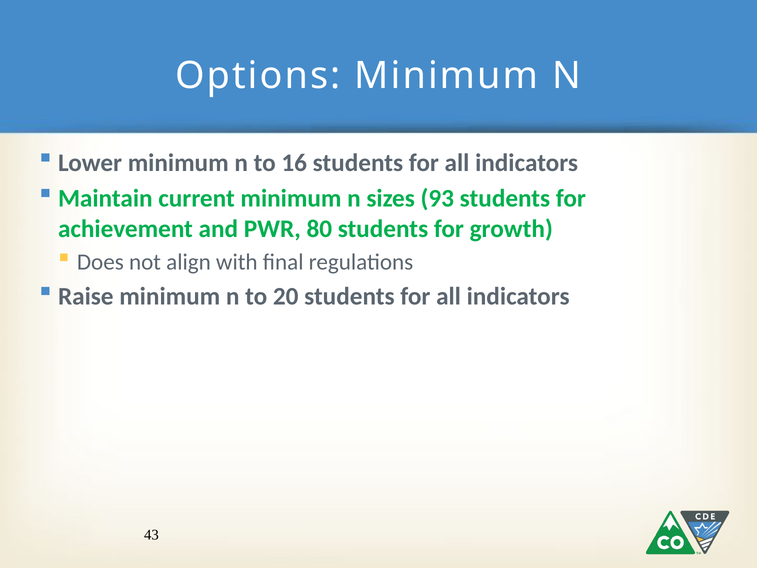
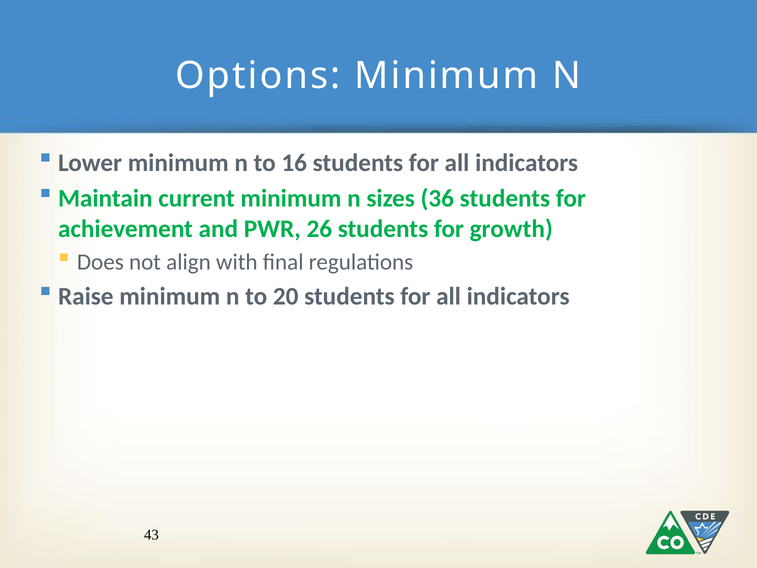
93: 93 -> 36
80: 80 -> 26
